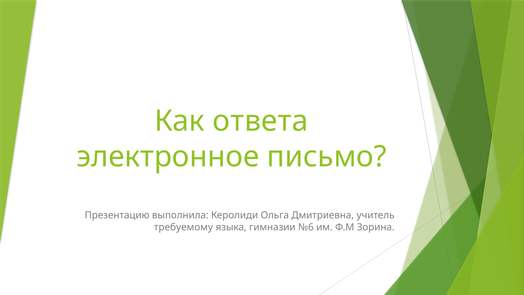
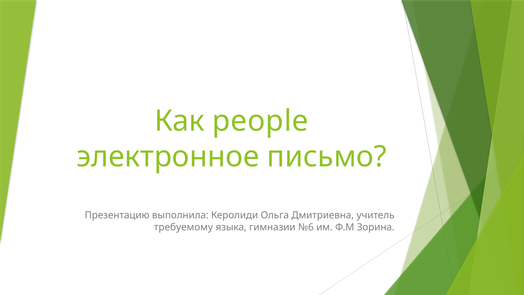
ответа: ответа -> people
